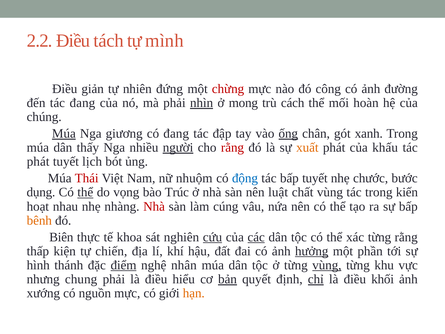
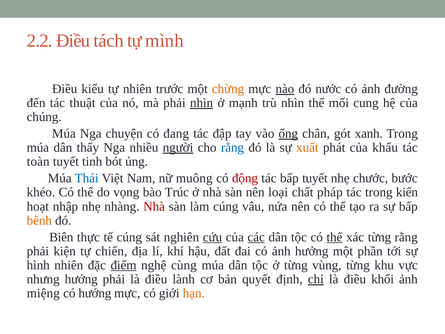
giản: giản -> kiểu
đứng: đứng -> trước
chừng colour: red -> orange
nào underline: none -> present
công: công -> nước
tác đang: đang -> thuật
mong: mong -> mạnh
trù cách: cách -> nhìn
hoàn: hoàn -> cung
Múa at (64, 134) underline: present -> none
giương: giương -> chuyện
rằng at (232, 148) colour: red -> blue
phát at (38, 162): phát -> toàn
lịch: lịch -> tinh
Thái colour: red -> blue
nhuộm: nhuộm -> muông
động colour: blue -> red
dụng: dụng -> khéo
thể at (85, 192) underline: present -> none
luật: luật -> loại
chất vùng: vùng -> pháp
nhau: nhau -> nhập
tế khoa: khoa -> cúng
thể at (334, 237) underline: none -> present
thấp at (38, 251): thấp -> phải
hưởng underline: present -> none
hình thánh: thánh -> nhiên
nhân: nhân -> cùng
vùng at (327, 265) underline: present -> none
nhưng chung: chung -> hướng
hiểu: hiểu -> lành
bản underline: present -> none
xướng: xướng -> miệng
có nguồn: nguồn -> hướng
